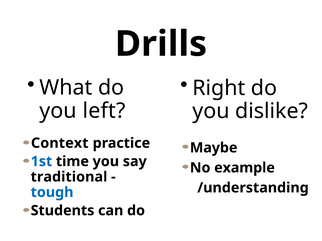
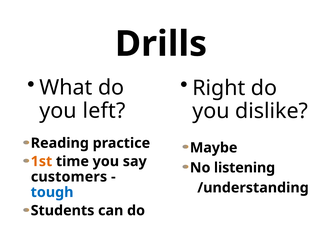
Context: Context -> Reading
1st colour: blue -> orange
example: example -> listening
traditional: traditional -> customers
